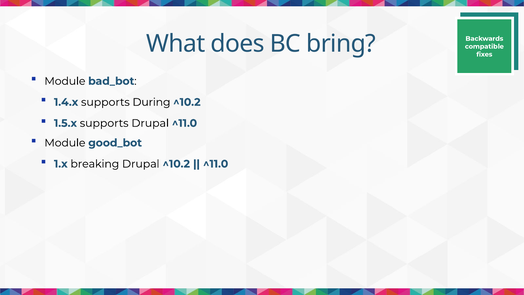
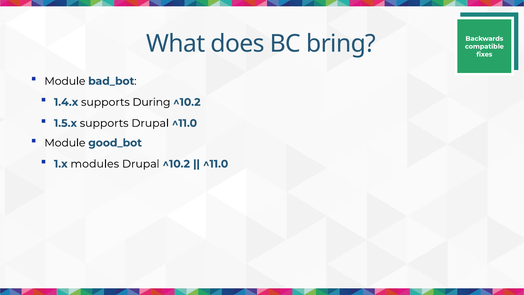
breaking: breaking -> modules
